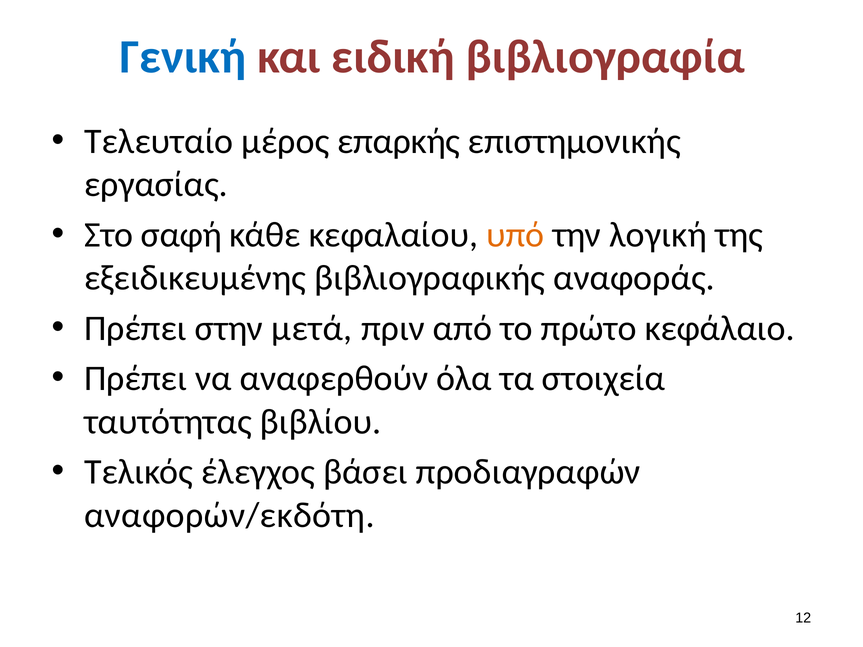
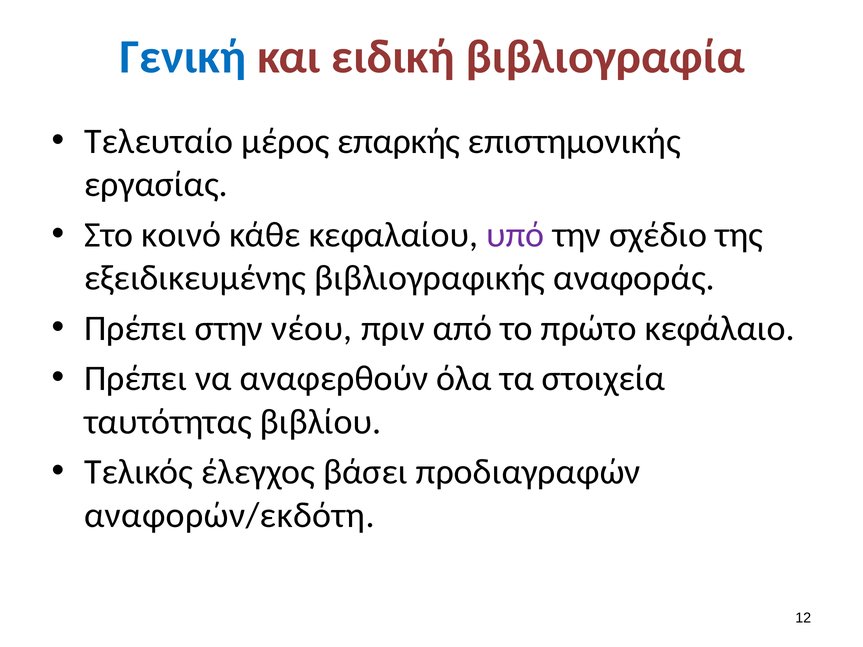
σαφή: σαφή -> κοινό
υπό colour: orange -> purple
λογική: λογική -> σχέδιο
μετά: μετά -> νέου
